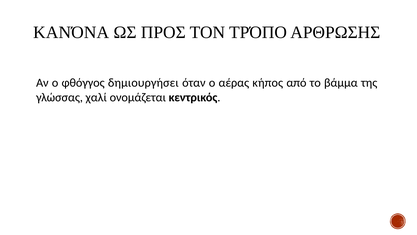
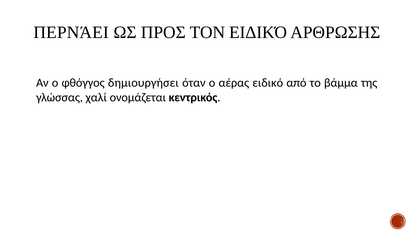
ΚΑΝΌΝΑ: ΚΑΝΌΝΑ -> ΠΕΡΝΆΕΙ
ΤΟΝ ΤΡΌΠΟ: ΤΡΌΠΟ -> ΕΙΔΙΚΌ
αέρας κήπος: κήπος -> ειδικό
